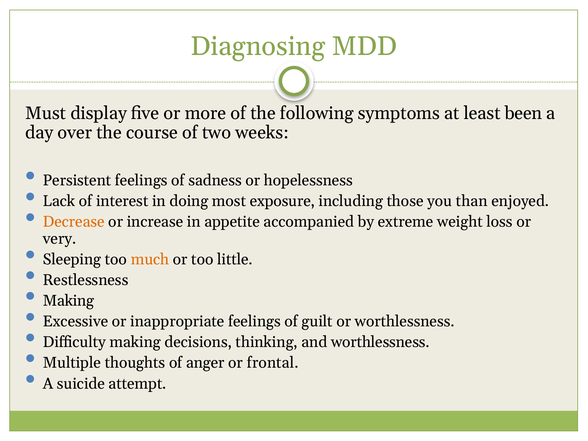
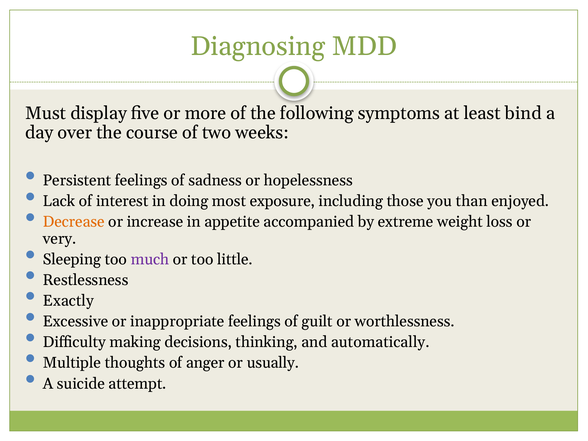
been: been -> bind
much colour: orange -> purple
Making at (68, 301): Making -> Exactly
and worthlessness: worthlessness -> automatically
frontal: frontal -> usually
